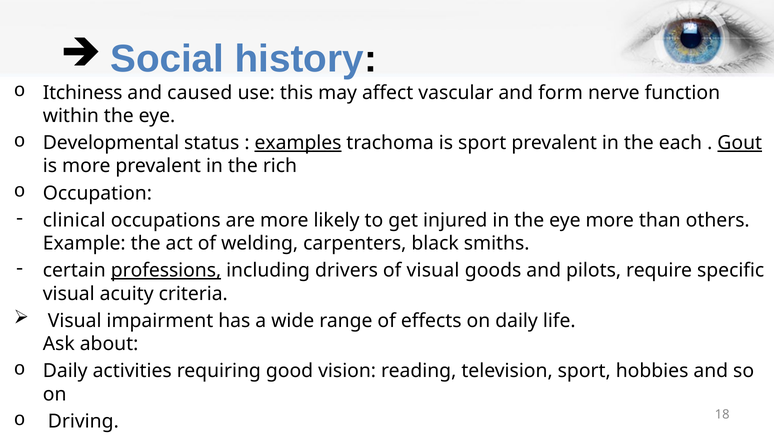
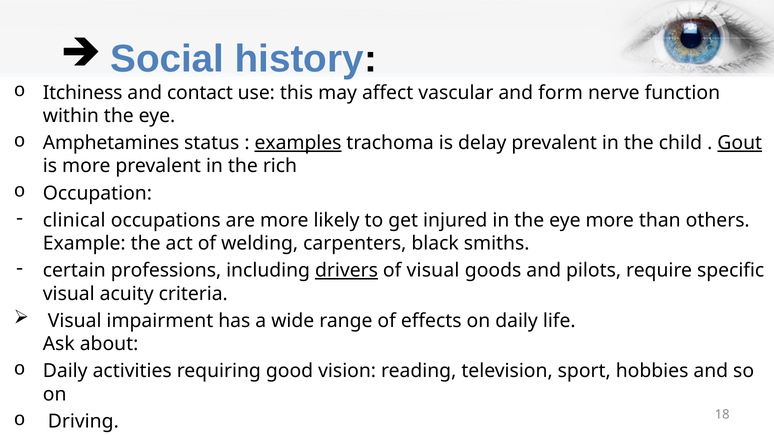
caused: caused -> contact
Developmental: Developmental -> Amphetamines
is sport: sport -> delay
each: each -> child
professions underline: present -> none
drivers underline: none -> present
